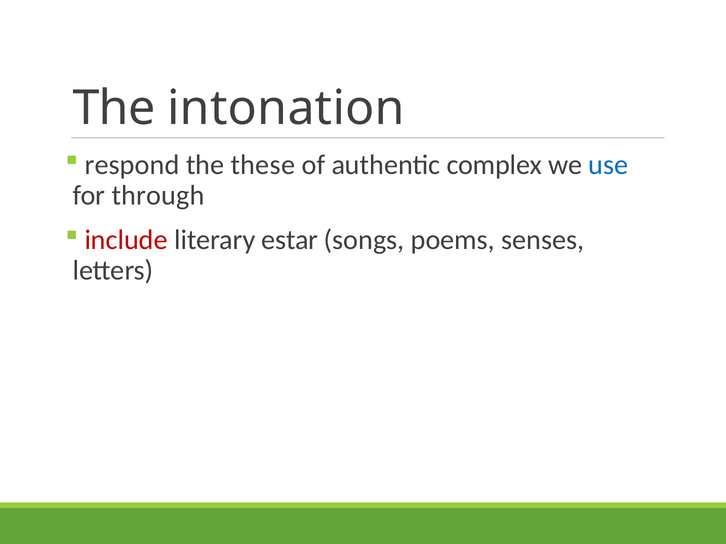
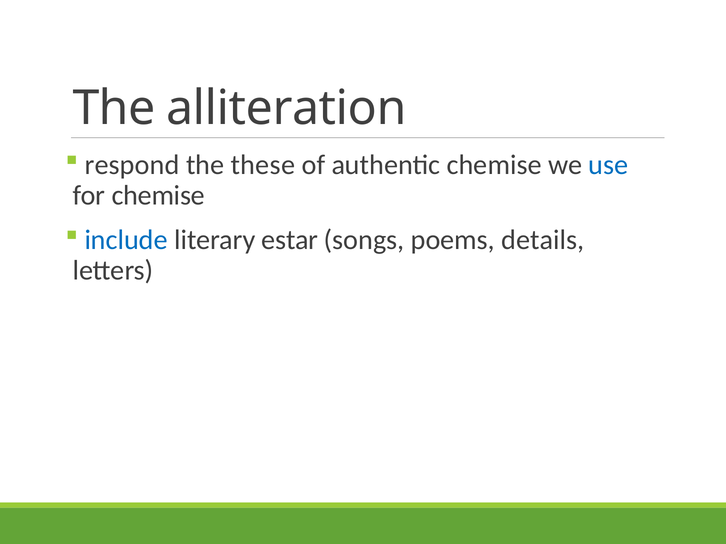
intonation: intonation -> alliteration
authentic complex: complex -> chemise
for through: through -> chemise
include colour: red -> blue
senses: senses -> details
